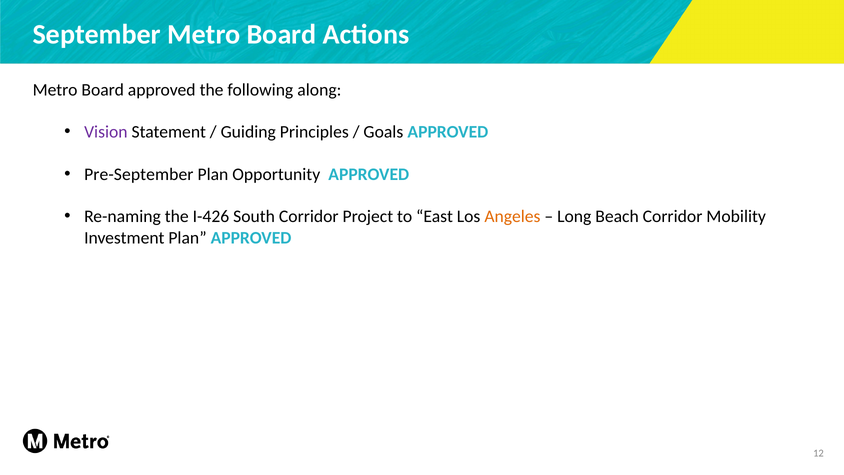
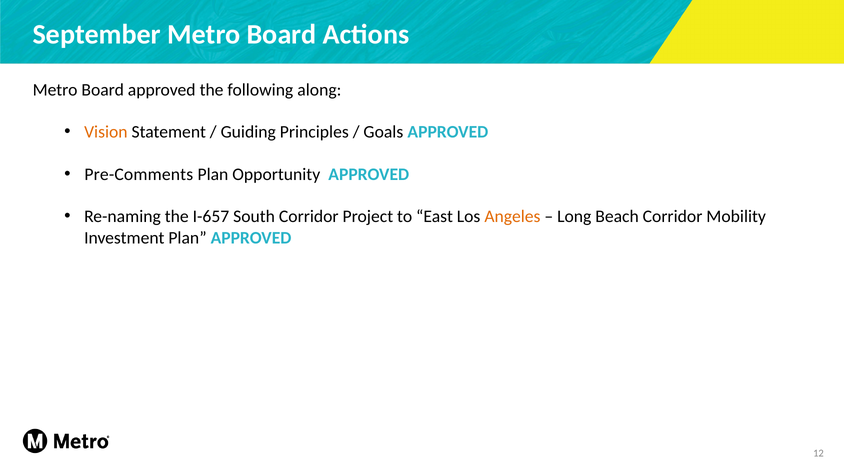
Vision colour: purple -> orange
Pre-September: Pre-September -> Pre-Comments
I-426: I-426 -> I-657
